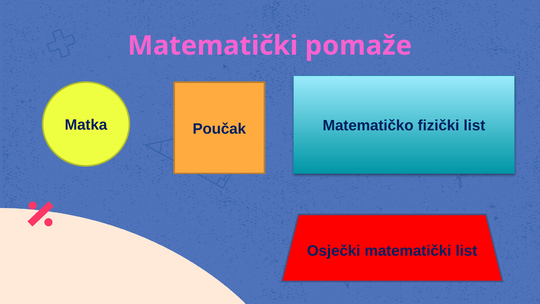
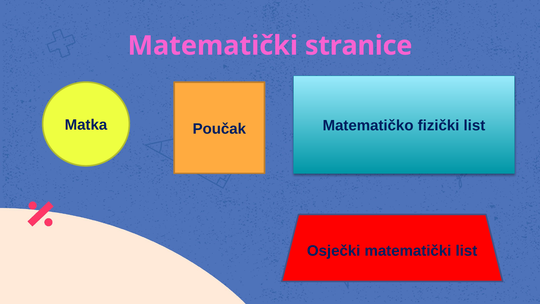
pomaže: pomaže -> stranice
